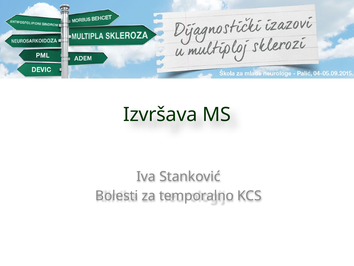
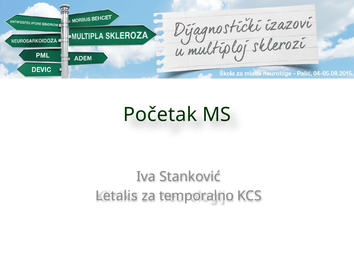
Izvršava: Izvršava -> Početak
Bolesti: Bolesti -> Letalis
